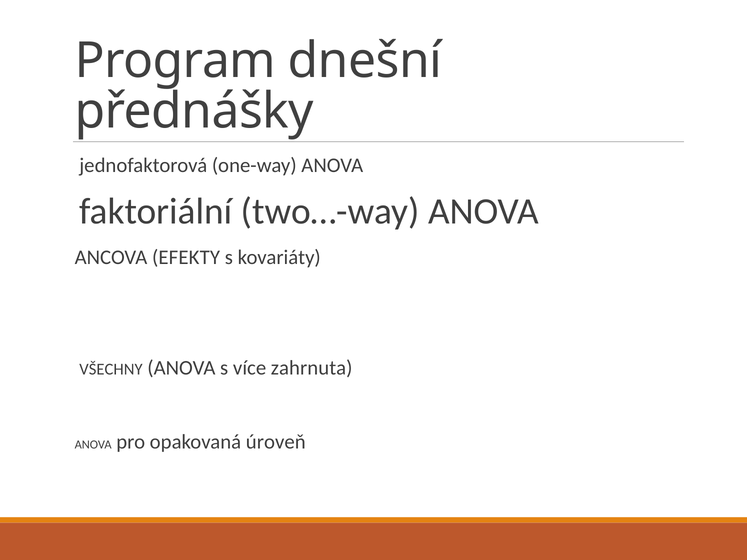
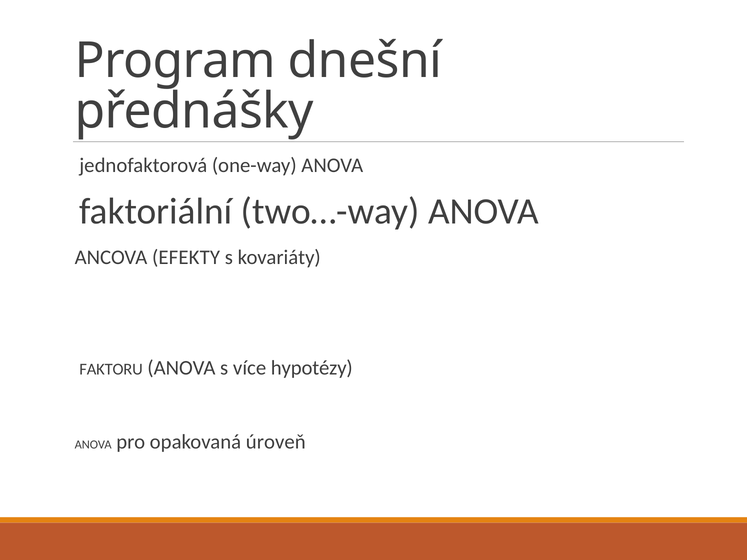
VŠECHNY: VŠECHNY -> FAKTORU
zahrnuta: zahrnuta -> hypotézy
